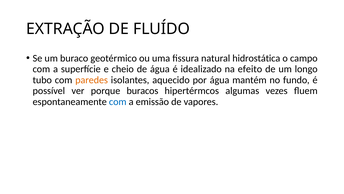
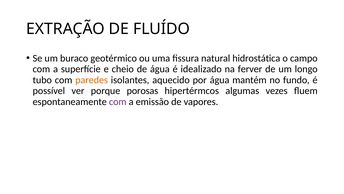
efeito: efeito -> ferver
buracos: buracos -> porosas
com at (118, 102) colour: blue -> purple
